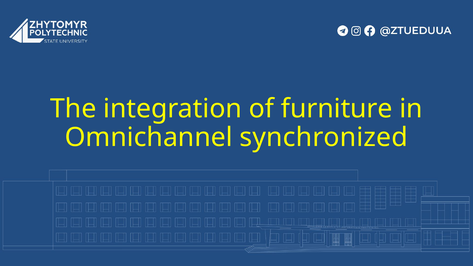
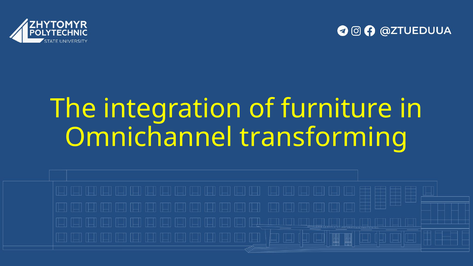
synchronized: synchronized -> transforming
